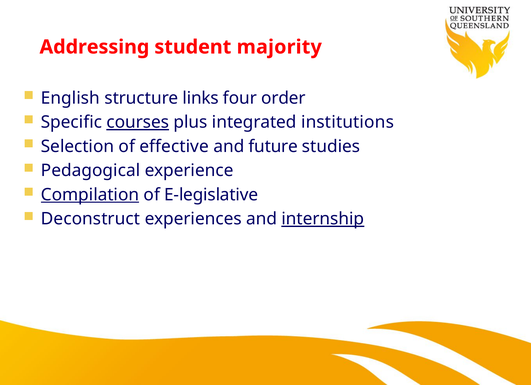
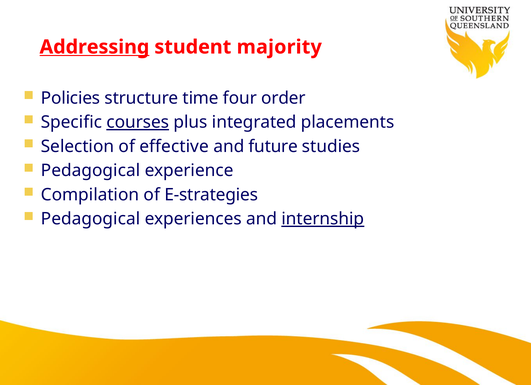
Addressing underline: none -> present
English: English -> Policies
links: links -> time
institutions: institutions -> placements
Compilation underline: present -> none
E-legislative: E-legislative -> E-strategies
Deconstruct at (91, 219): Deconstruct -> Pedagogical
